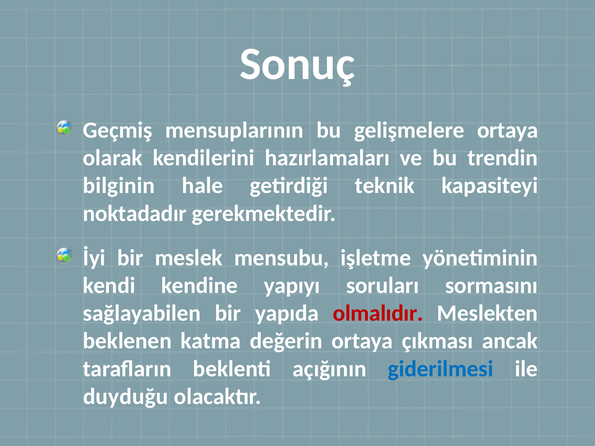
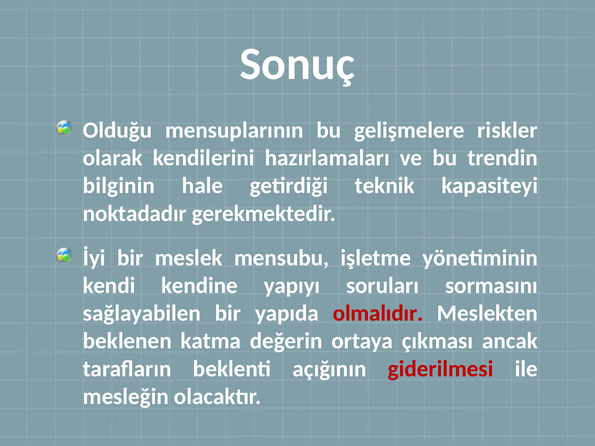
Geçmiş: Geçmiş -> Olduğu
gelişmelere ortaya: ortaya -> riskler
giderilmesi colour: blue -> red
duyduğu: duyduğu -> mesleğin
